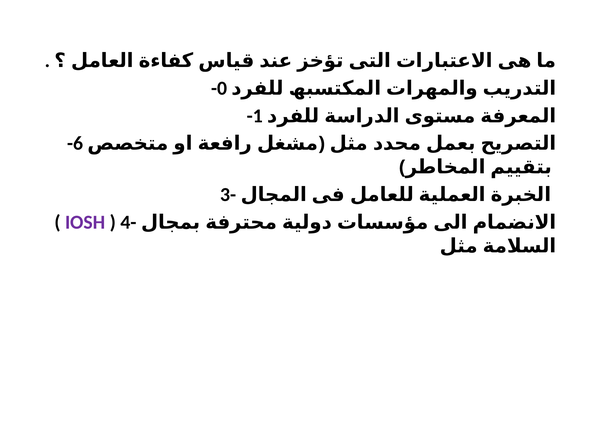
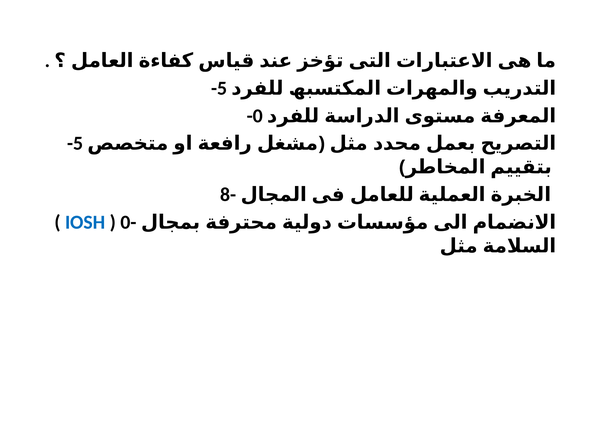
-0 at (219, 88): -0 -> -5
-1: -1 -> -0
-6 at (75, 143): -6 -> -5
3-: 3- -> 8-
IOSH colour: purple -> blue
4-: 4- -> 0-
